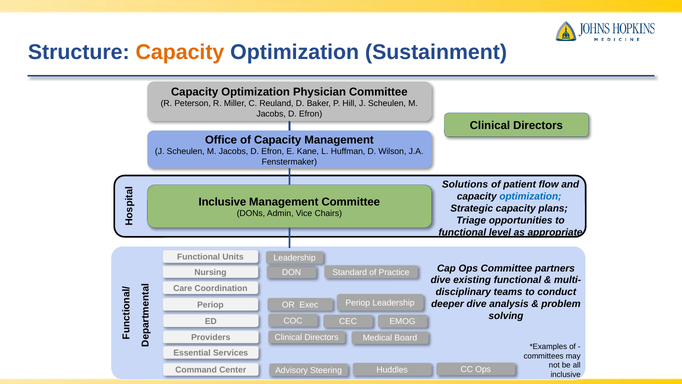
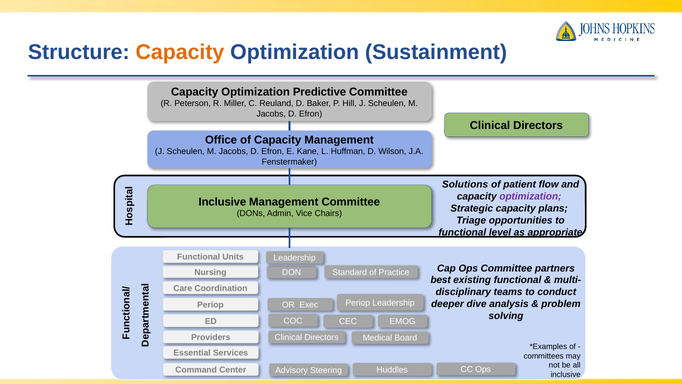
Physician: Physician -> Predictive
optimization at (530, 196) colour: blue -> purple
dive at (441, 280): dive -> best
